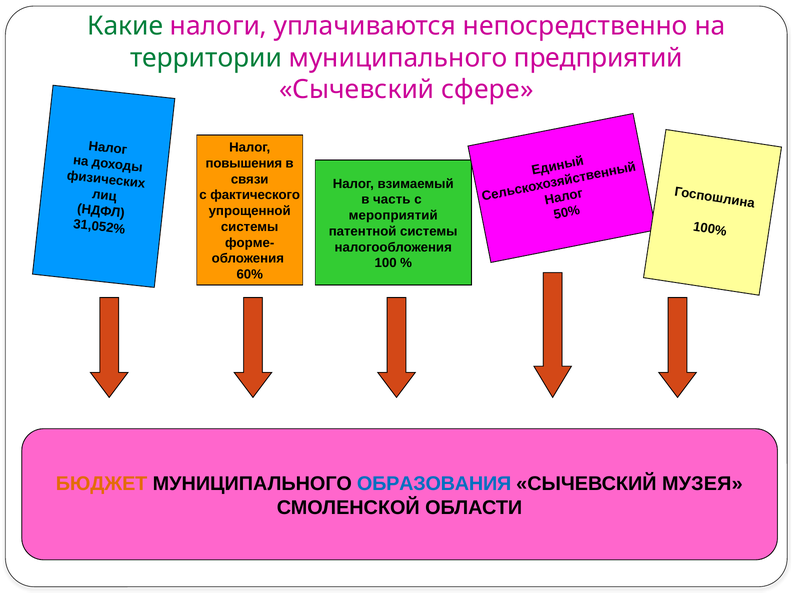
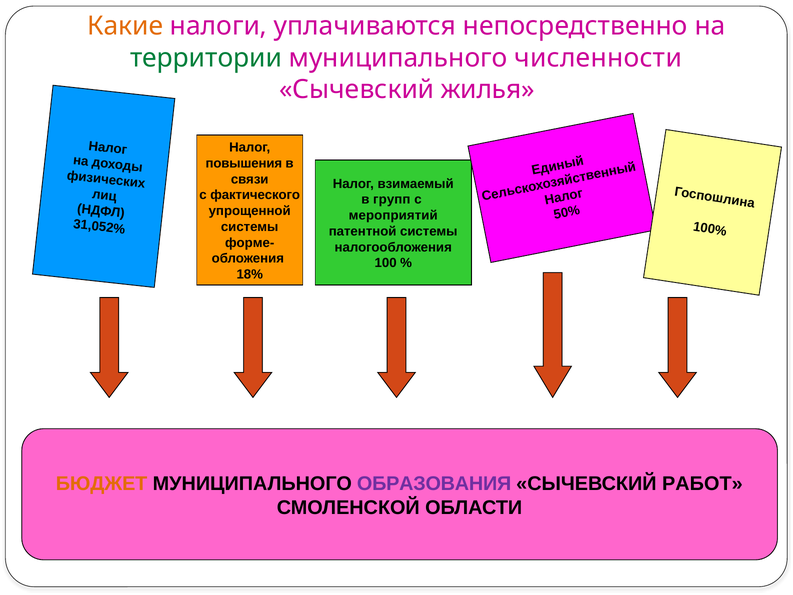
Какие colour: green -> orange
предприятий: предприятий -> численности
сфере: сфере -> жилья
часть: часть -> групп
60%: 60% -> 18%
ОБРАЗОВАНИЯ colour: blue -> purple
МУЗЕЯ: МУЗЕЯ -> РАБОТ
